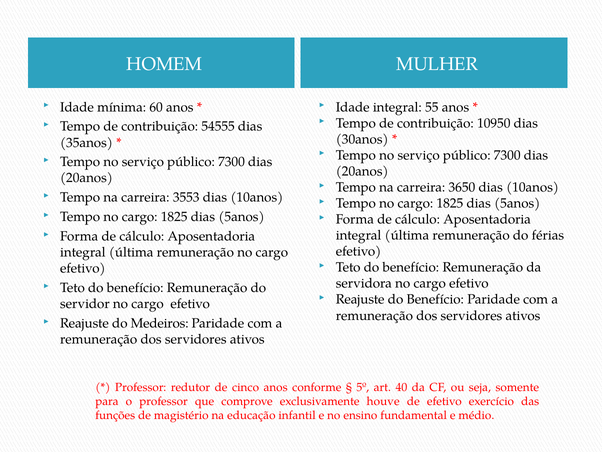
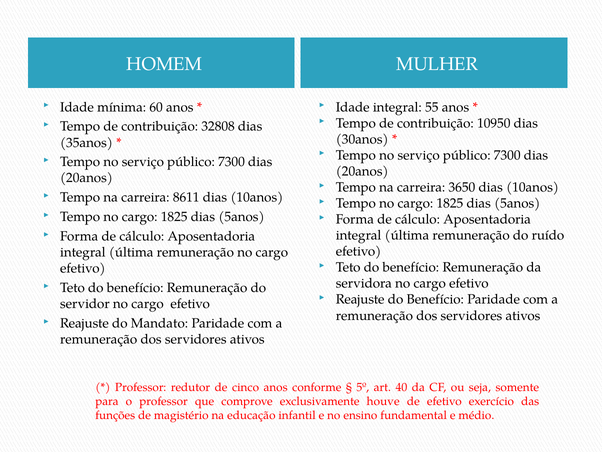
54555: 54555 -> 32808
3553: 3553 -> 8611
férias: férias -> ruído
Medeiros: Medeiros -> Mandato
